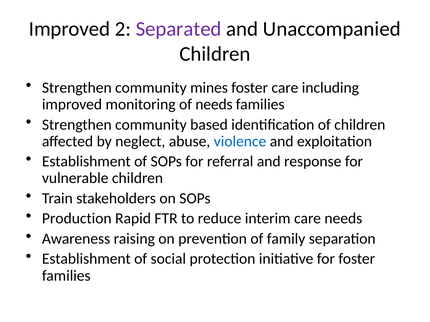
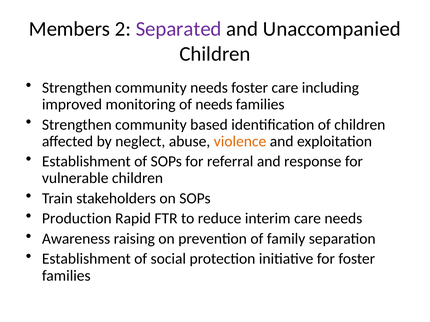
Improved at (70, 29): Improved -> Members
community mines: mines -> needs
violence colour: blue -> orange
